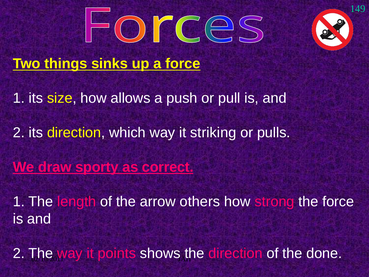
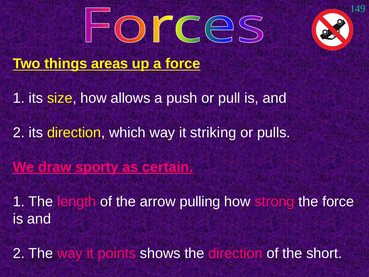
sinks: sinks -> areas
correct: correct -> certain
others: others -> pulling
done: done -> short
